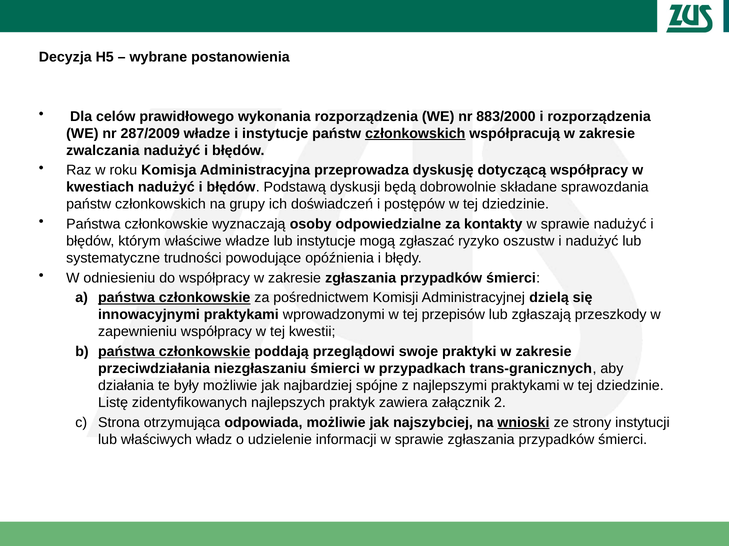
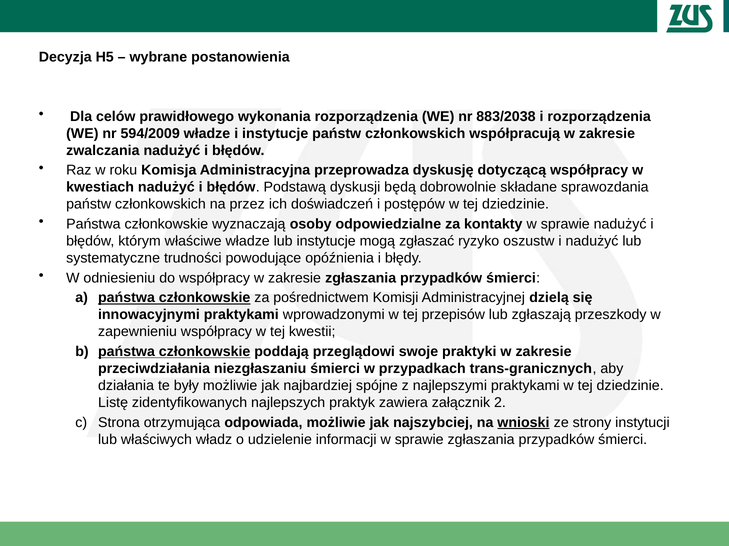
883/2000: 883/2000 -> 883/2038
287/2009: 287/2009 -> 594/2009
członkowskich at (415, 134) underline: present -> none
grupy: grupy -> przez
